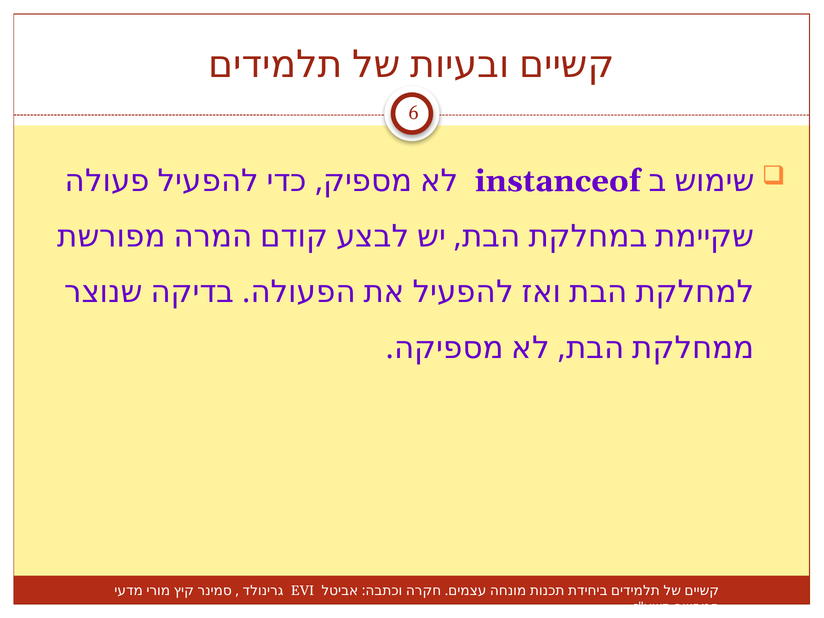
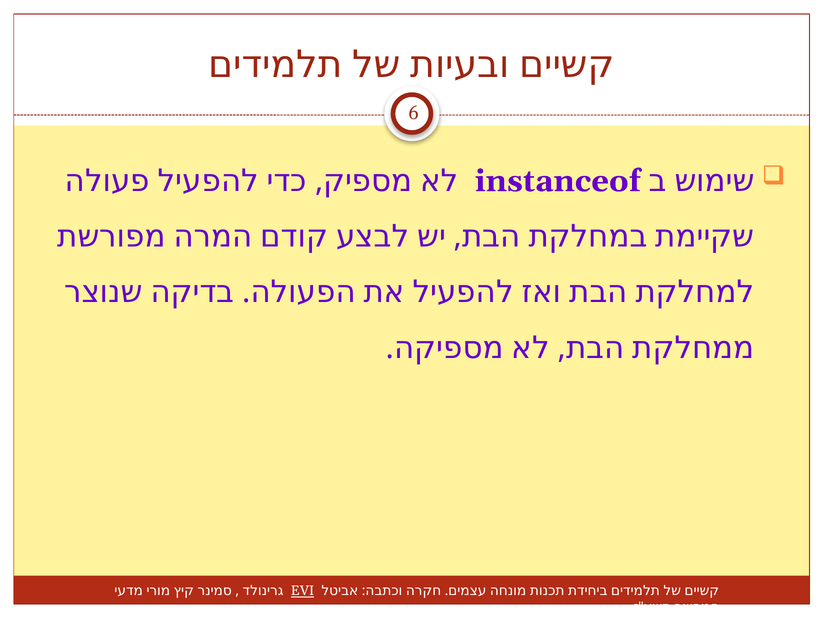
EVI underline: none -> present
